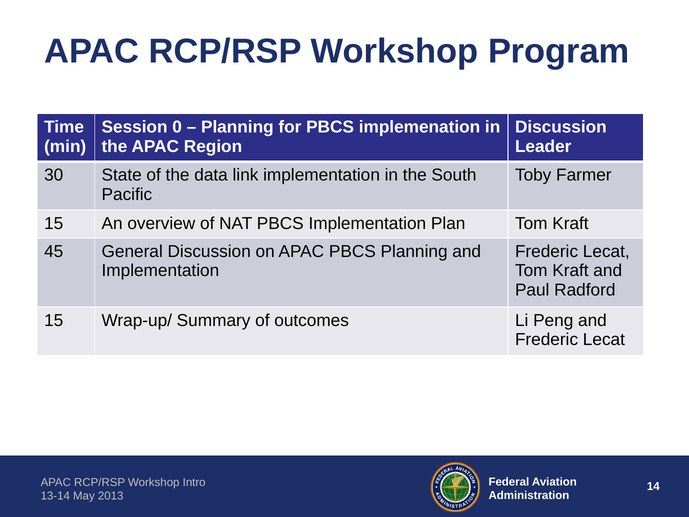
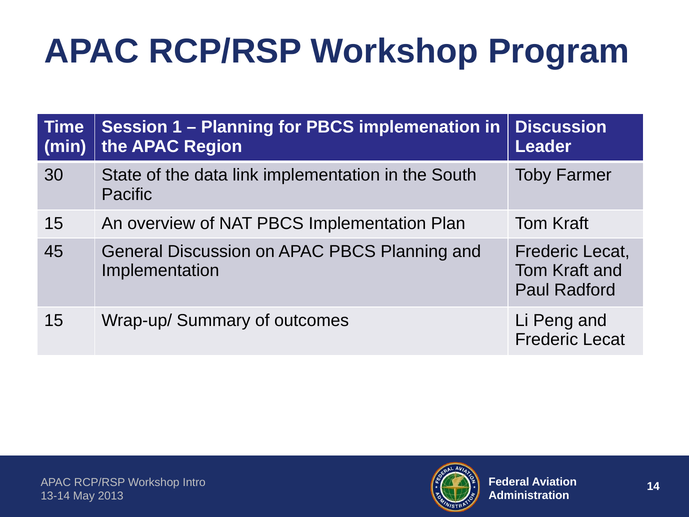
0: 0 -> 1
